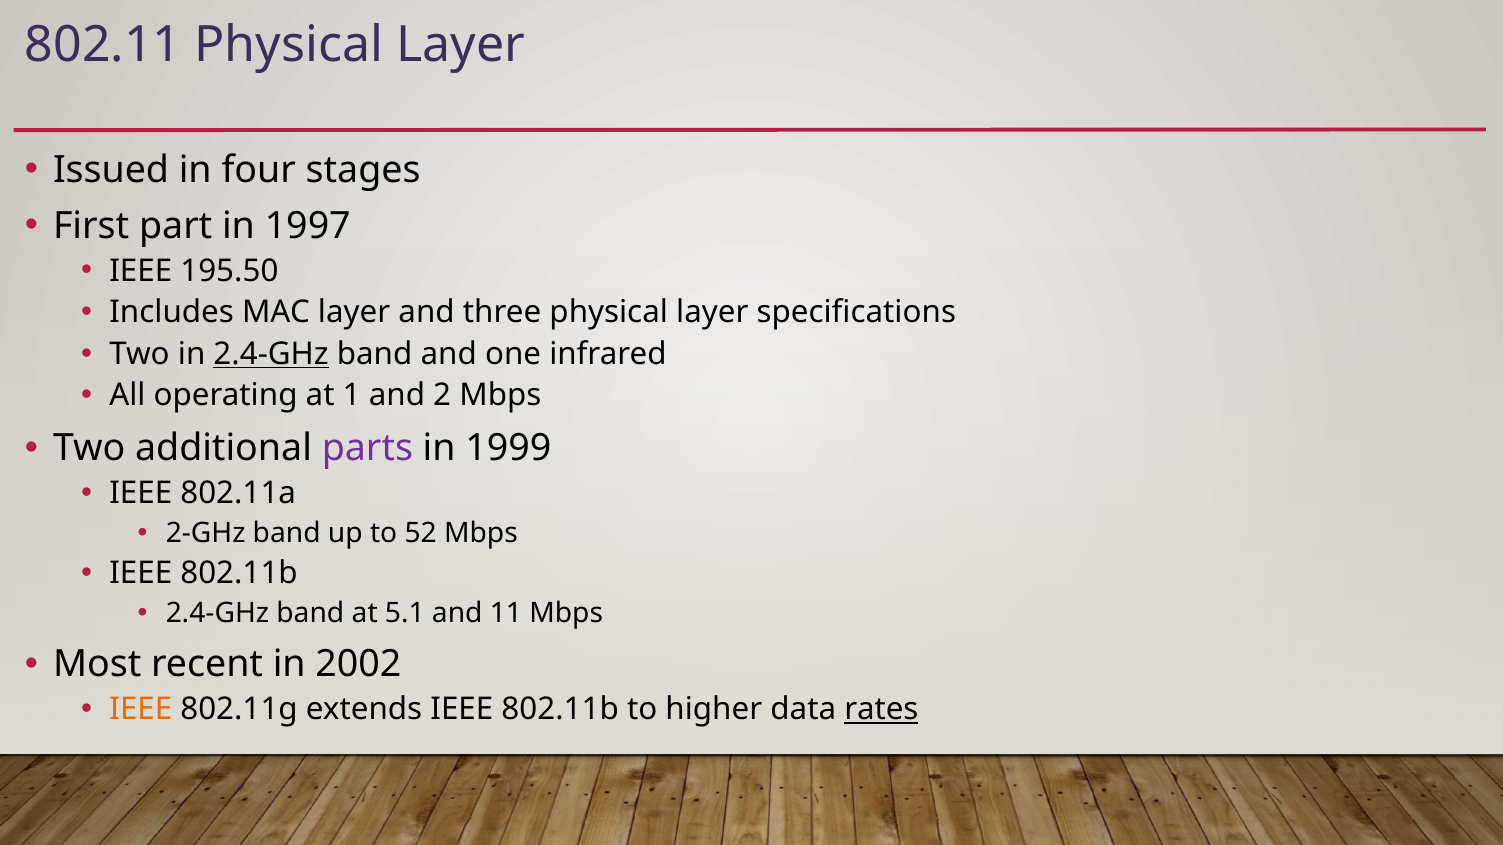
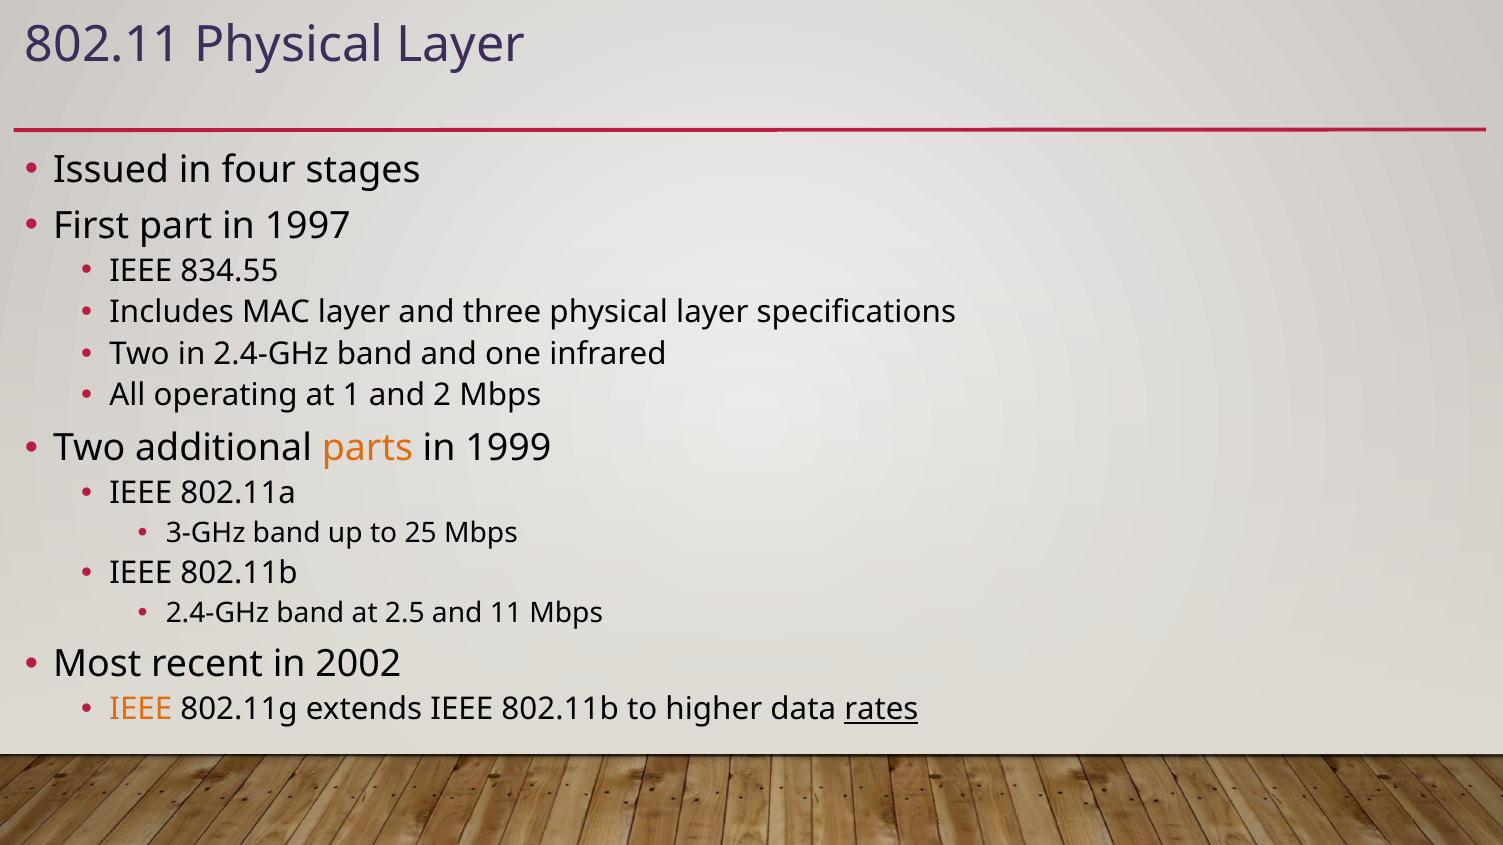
195.50: 195.50 -> 834.55
2.4-GHz at (271, 354) underline: present -> none
parts colour: purple -> orange
2-GHz: 2-GHz -> 3-GHz
52: 52 -> 25
5.1: 5.1 -> 2.5
